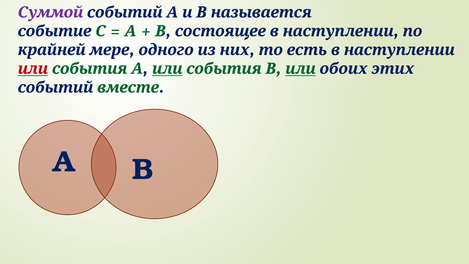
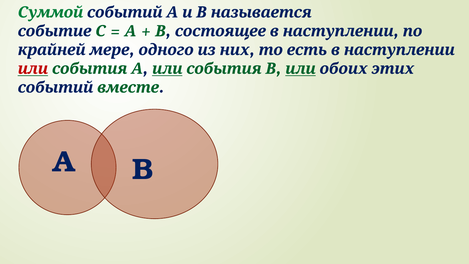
Суммой colour: purple -> green
